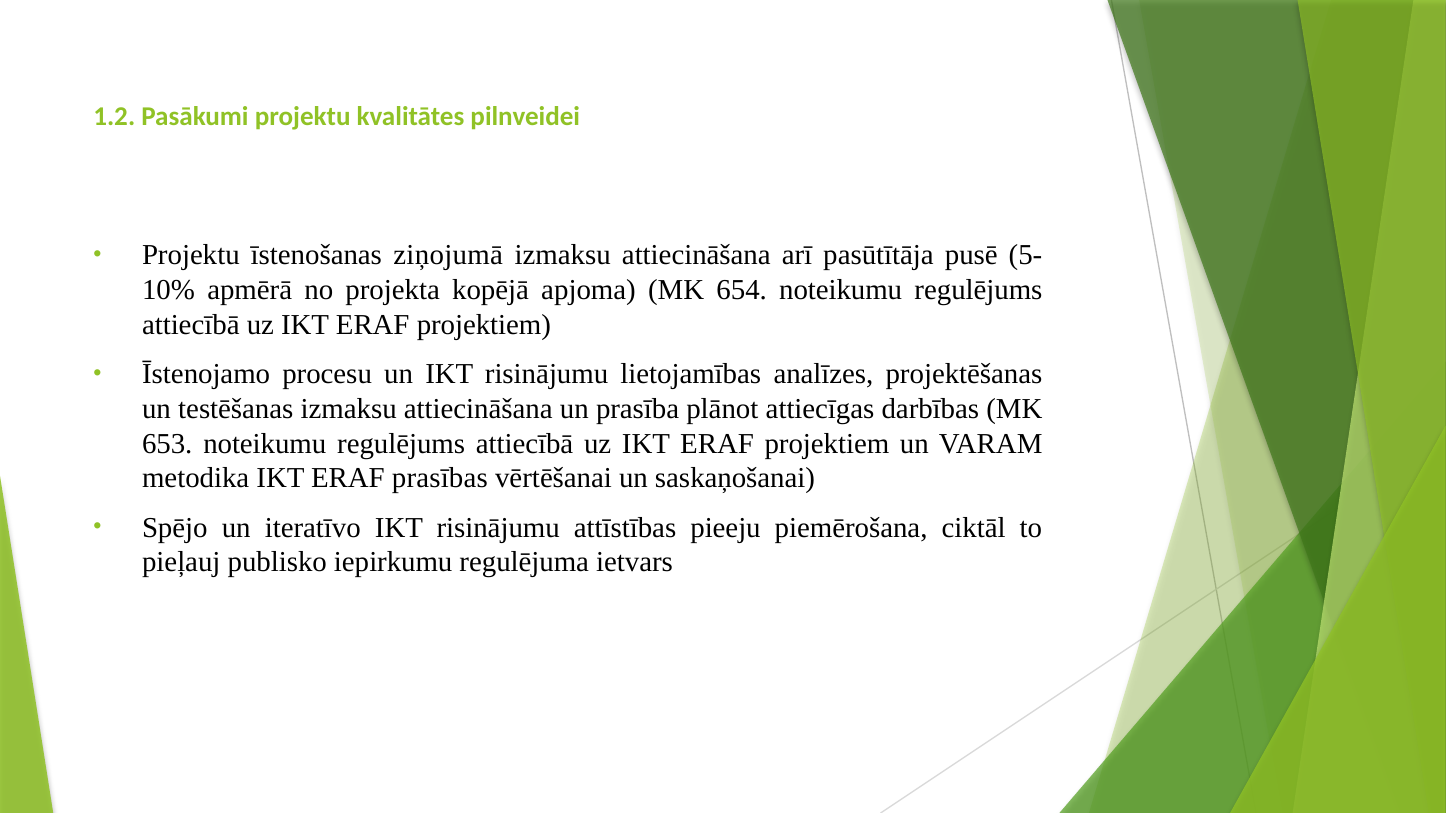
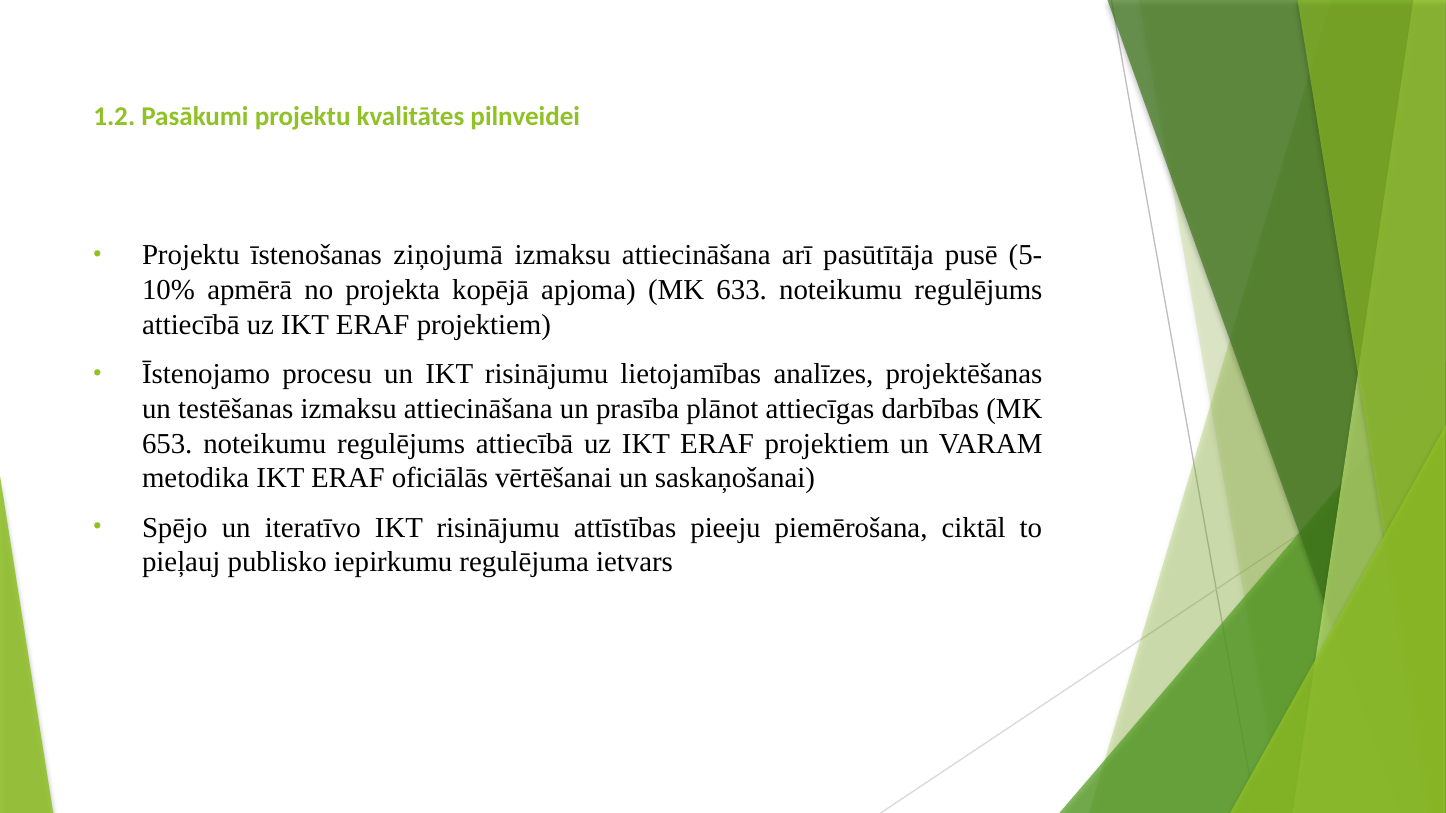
654: 654 -> 633
prasības: prasības -> oficiālās
